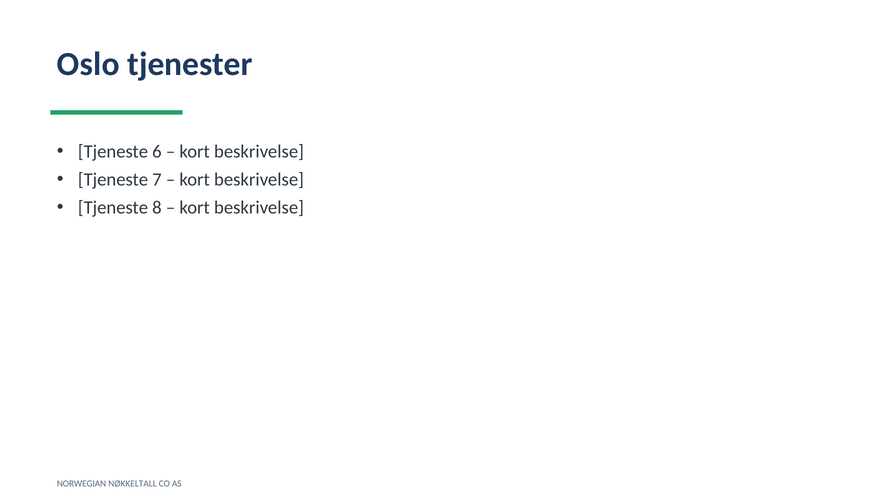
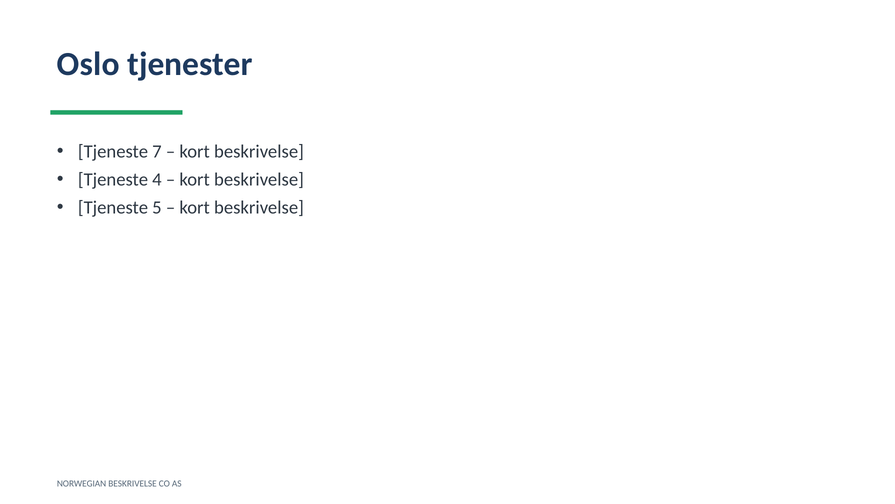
6: 6 -> 7
7: 7 -> 4
8: 8 -> 5
NORWEGIAN NØKKELTALL: NØKKELTALL -> BESKRIVELSE
